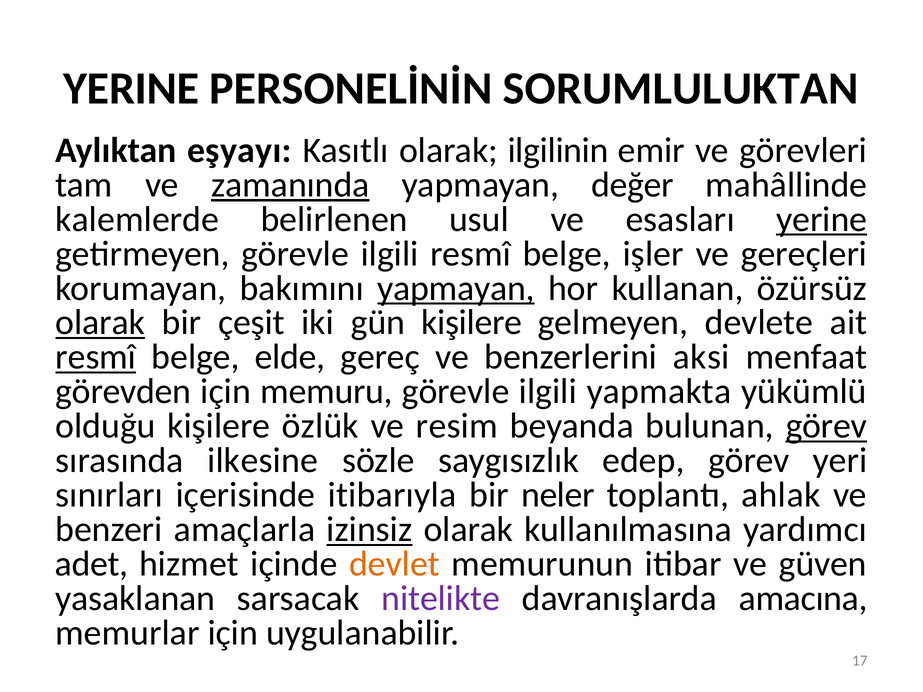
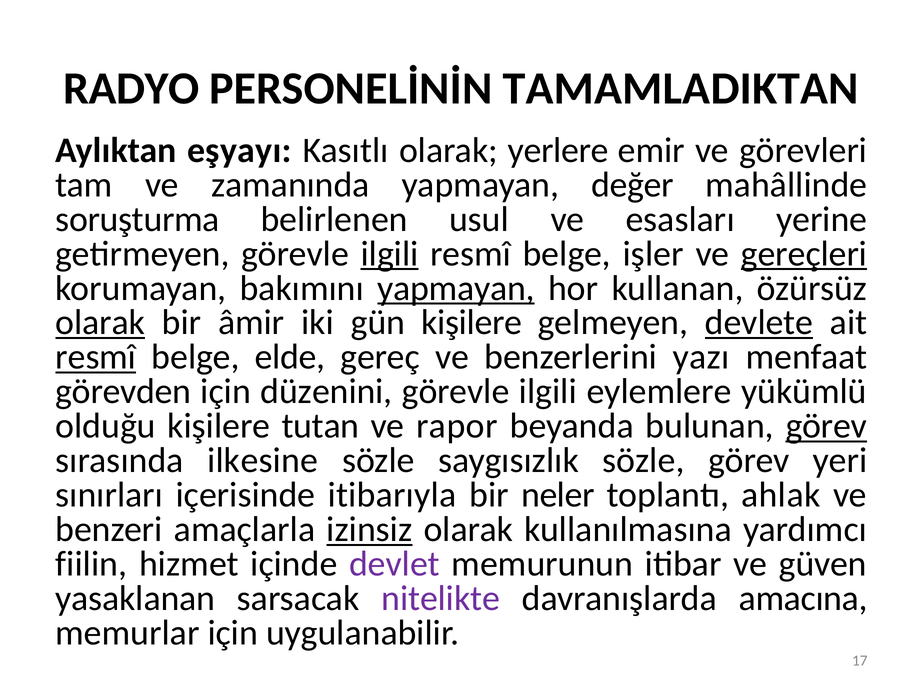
YERINE at (131, 89): YERINE -> RADYO
SORUMLULUKTAN: SORUMLULUKTAN -> TAMAMLADIKTAN
ilgilinin: ilgilinin -> yerlere
zamanında underline: present -> none
kalemlerde: kalemlerde -> soruşturma
yerine at (822, 219) underline: present -> none
ilgili at (390, 254) underline: none -> present
gereçleri underline: none -> present
çeşit: çeşit -> âmir
devlete underline: none -> present
aksi: aksi -> yazı
memuru: memuru -> düzenini
yapmakta: yapmakta -> eylemlere
özlük: özlük -> tutan
resim: resim -> rapor
saygısızlık edep: edep -> sözle
adet: adet -> fiilin
devlet colour: orange -> purple
